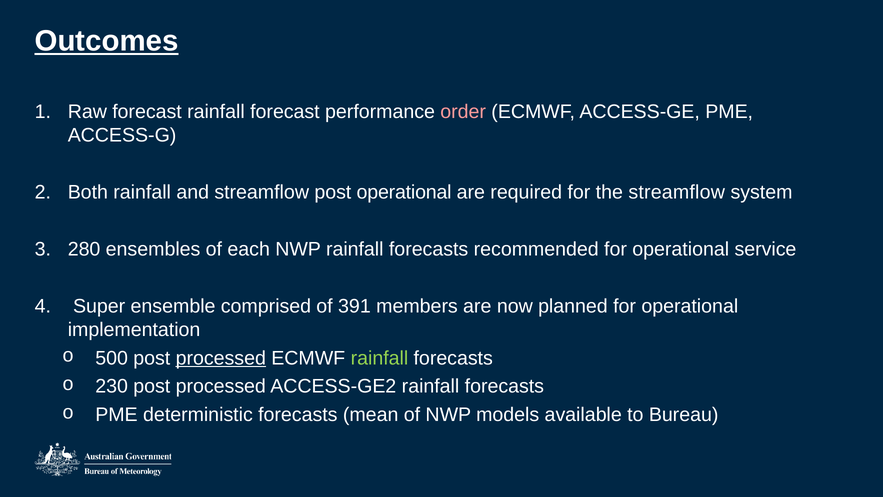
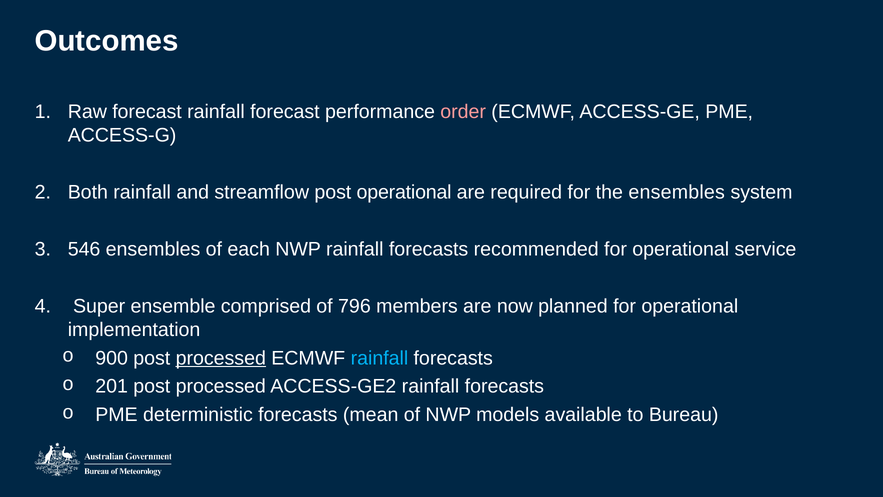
Outcomes underline: present -> none
the streamflow: streamflow -> ensembles
280: 280 -> 546
391: 391 -> 796
500: 500 -> 900
rainfall at (379, 358) colour: light green -> light blue
230: 230 -> 201
